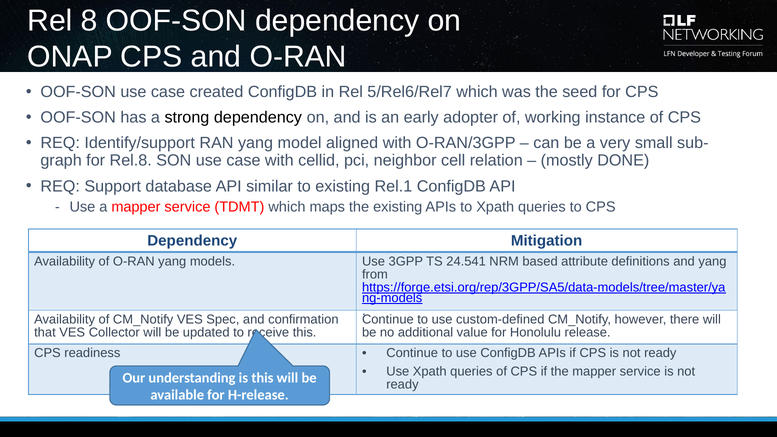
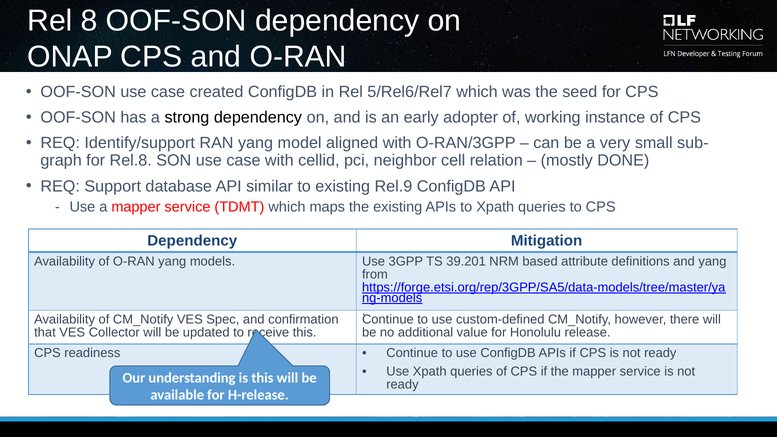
Rel.1: Rel.1 -> Rel.9
24.541: 24.541 -> 39.201
